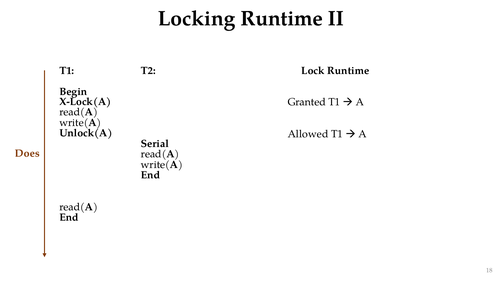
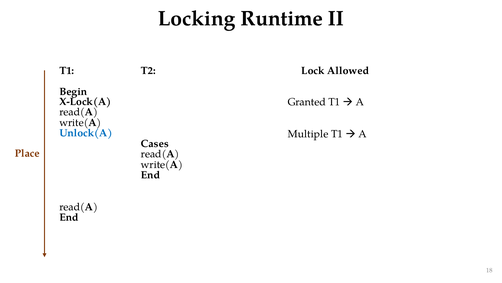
Lock Runtime: Runtime -> Allowed
Unlock(A colour: black -> blue
Allowed: Allowed -> Multiple
Serial: Serial -> Cases
Does: Does -> Place
